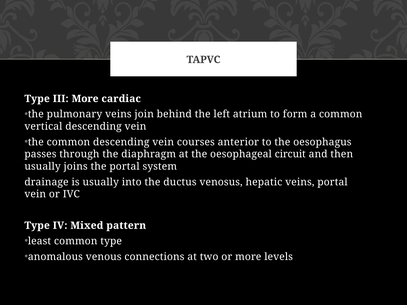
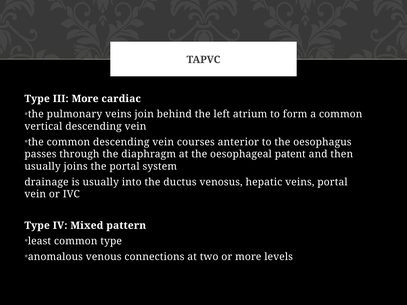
circuit: circuit -> patent
